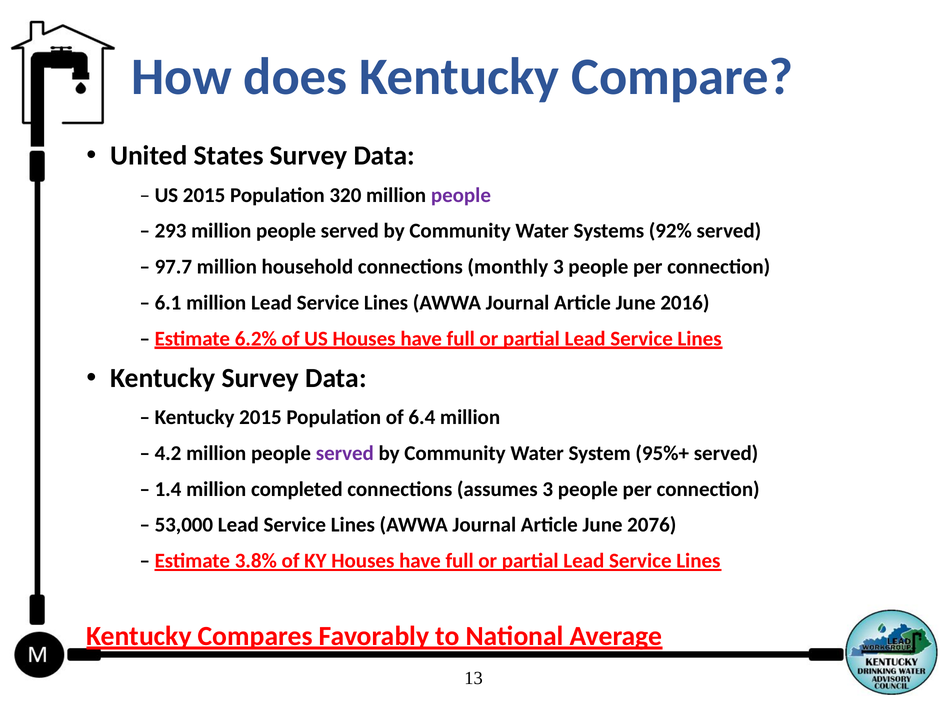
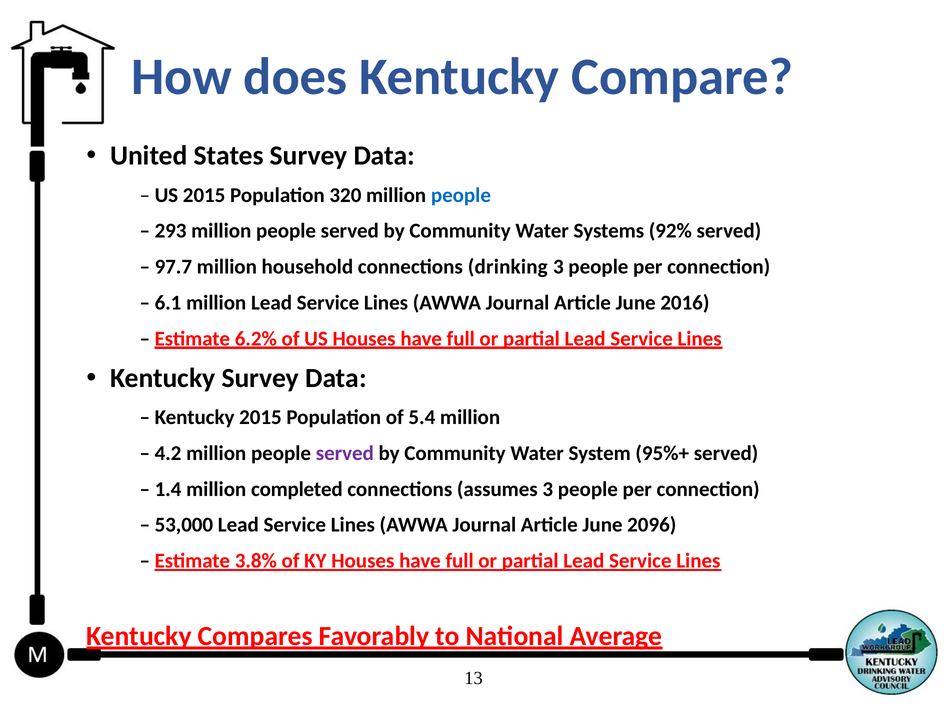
people at (461, 195) colour: purple -> blue
monthly: monthly -> drinking
6.4: 6.4 -> 5.4
2076: 2076 -> 2096
